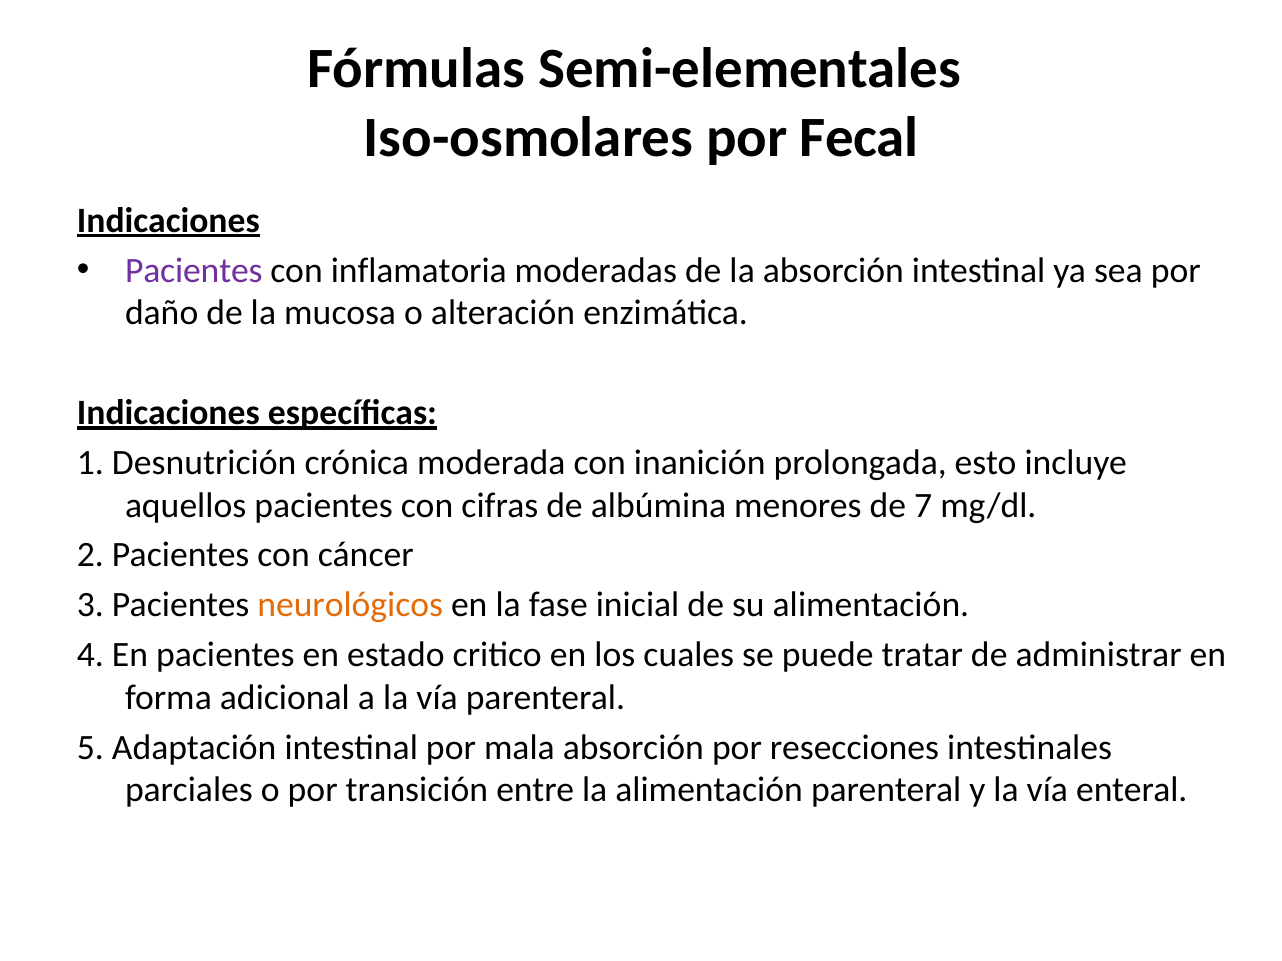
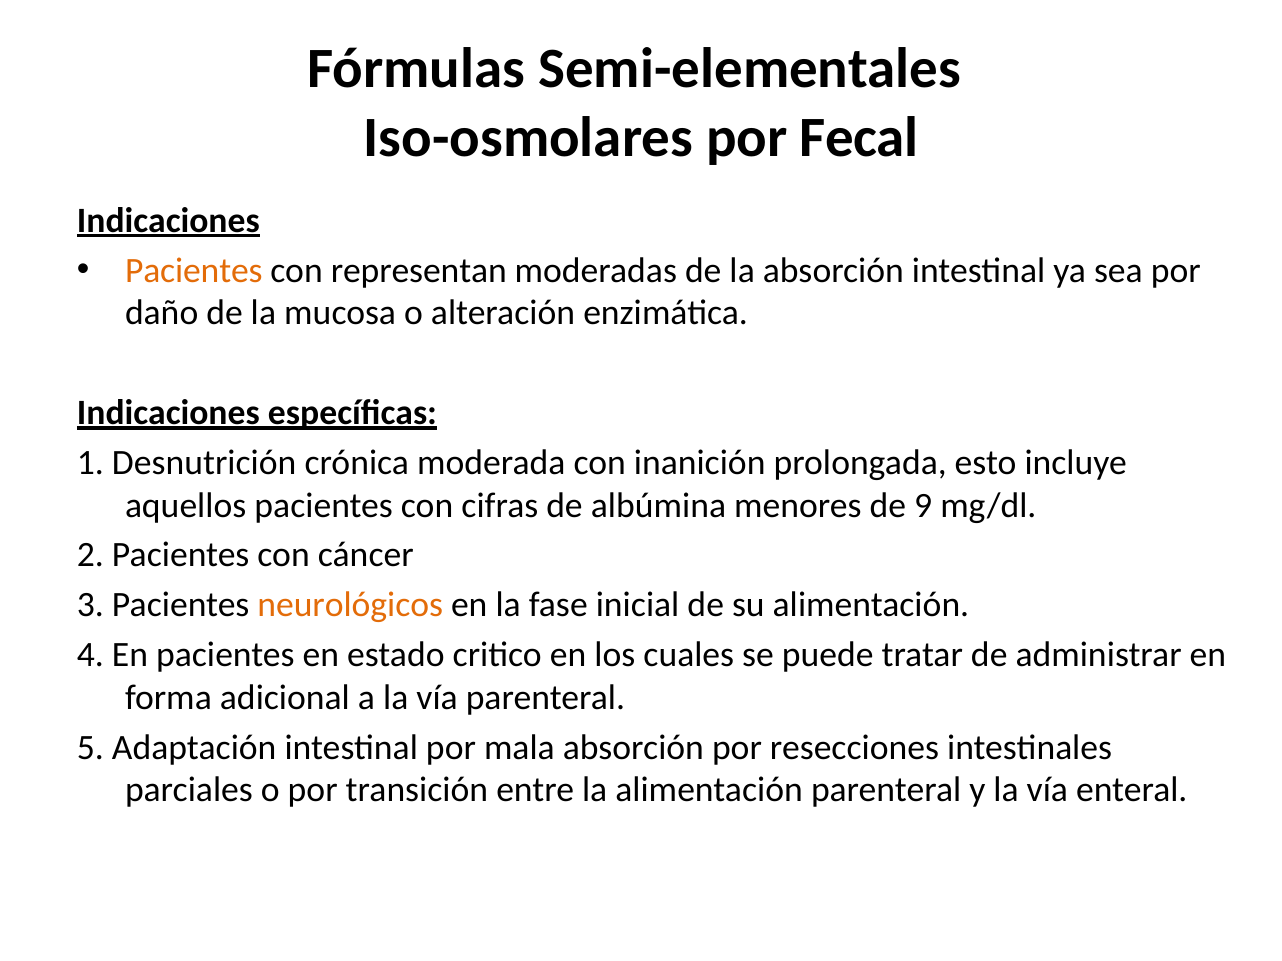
Pacientes at (194, 270) colour: purple -> orange
inflamatoria: inflamatoria -> representan
7: 7 -> 9
